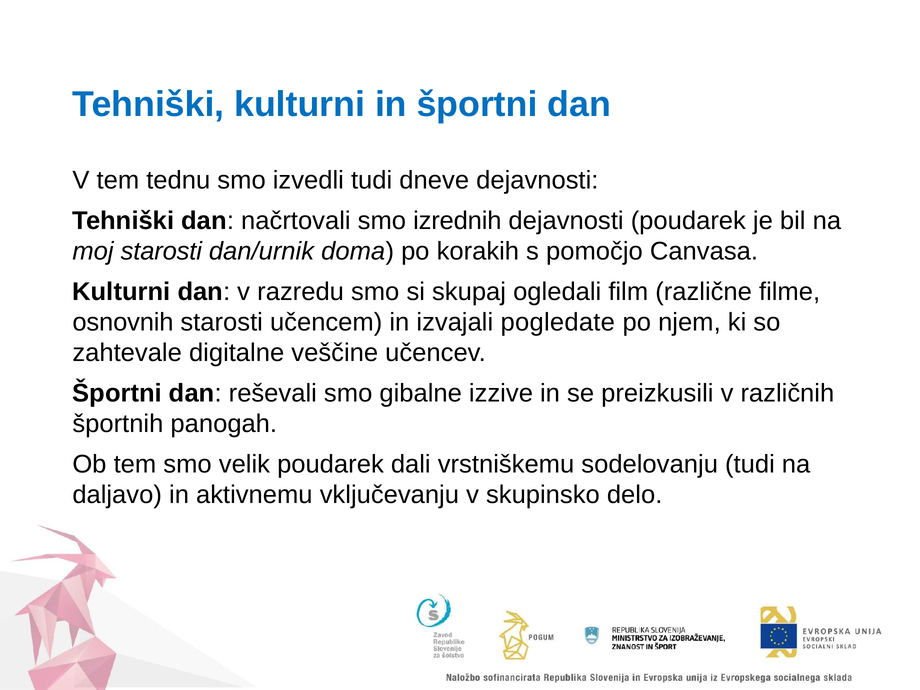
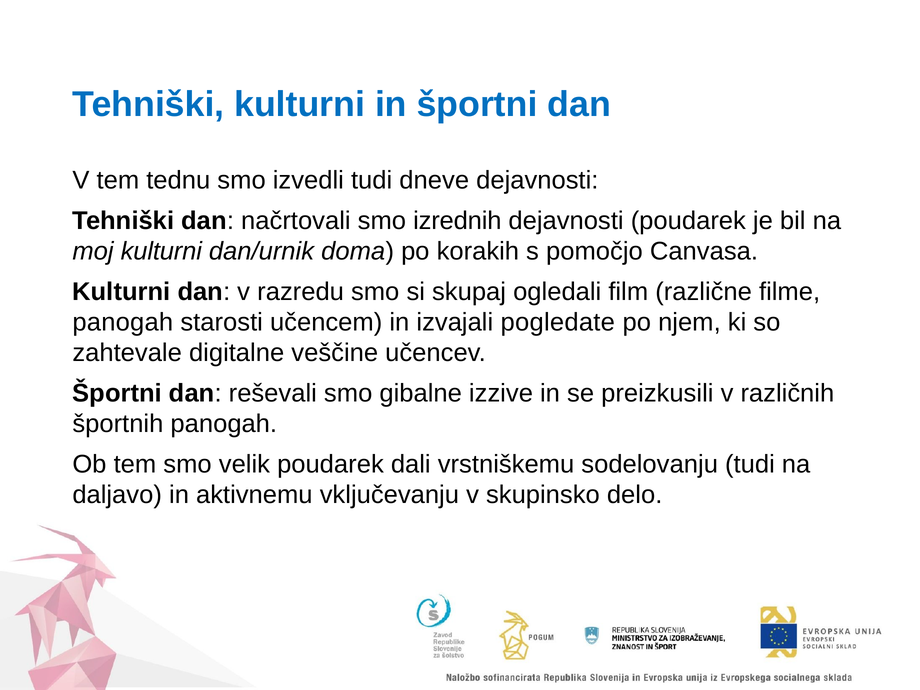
moj starosti: starosti -> kulturni
osnovnih at (123, 322): osnovnih -> panogah
